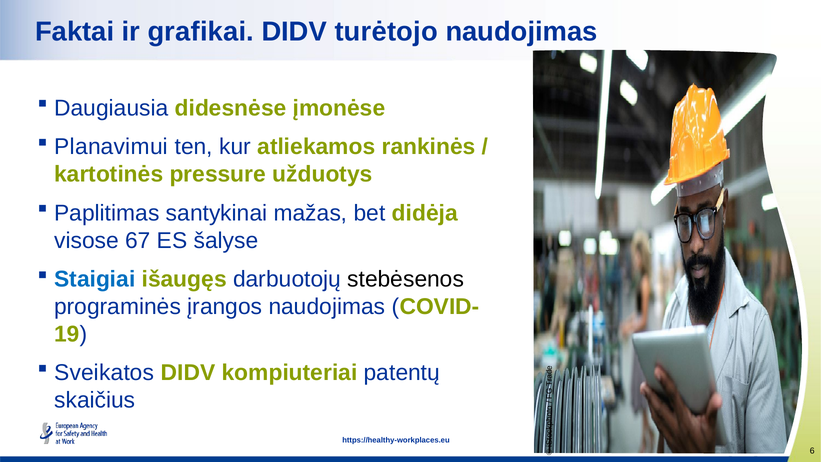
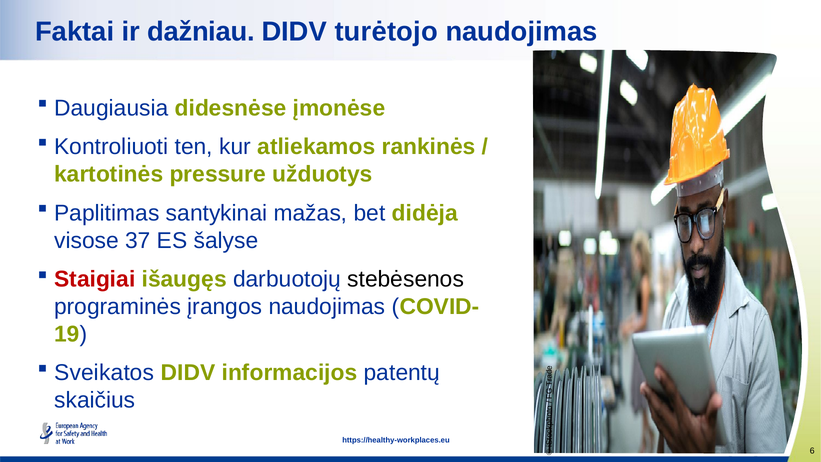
grafikai: grafikai -> dažniau
Planavimui: Planavimui -> Kontroliuoti
67: 67 -> 37
Staigiai colour: blue -> red
kompiuteriai: kompiuteriai -> informacijos
